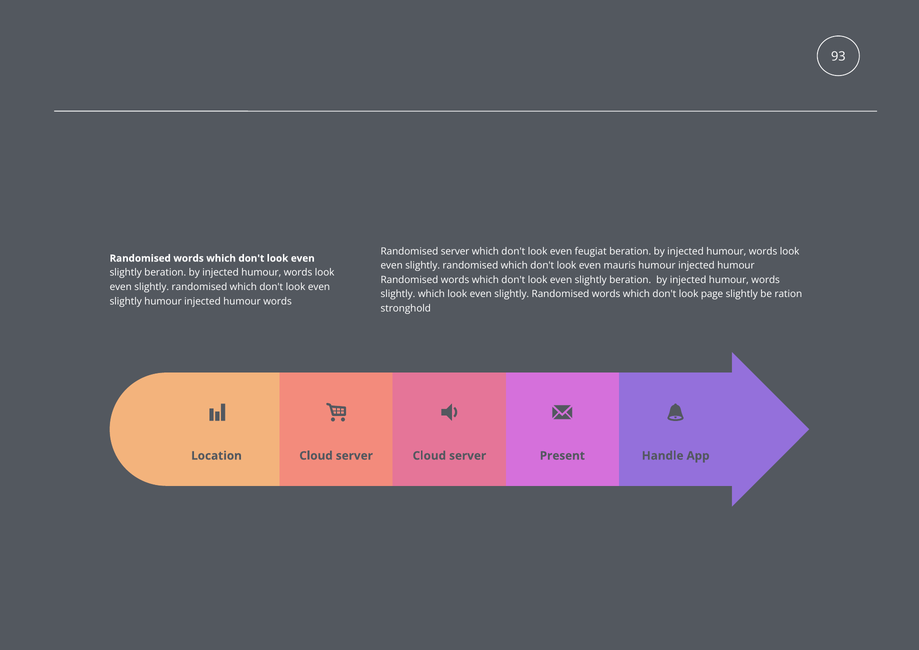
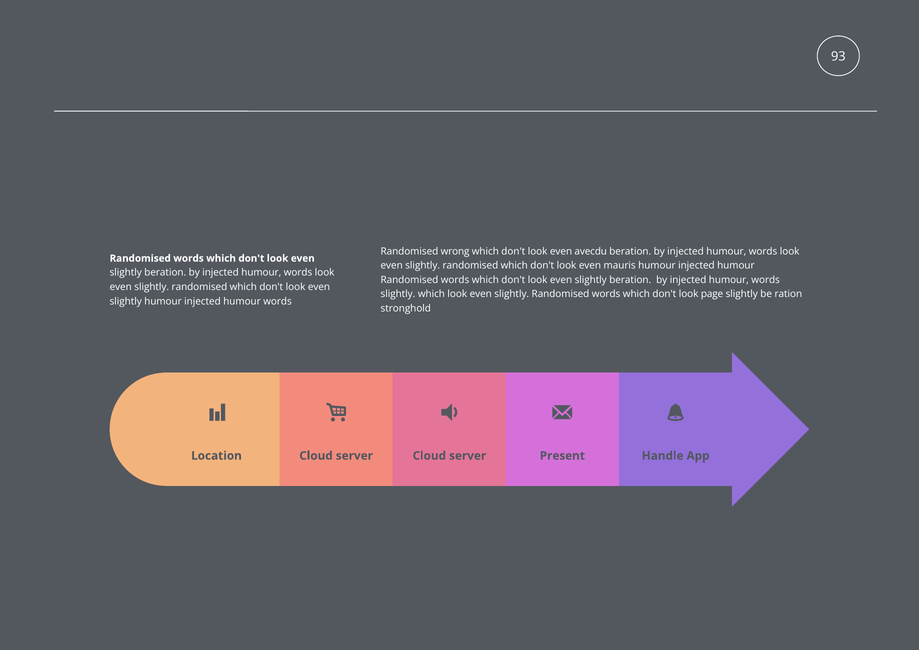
Randomised server: server -> wrong
feugiat: feugiat -> avecdu
